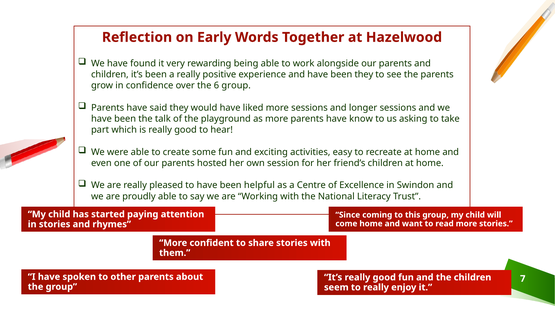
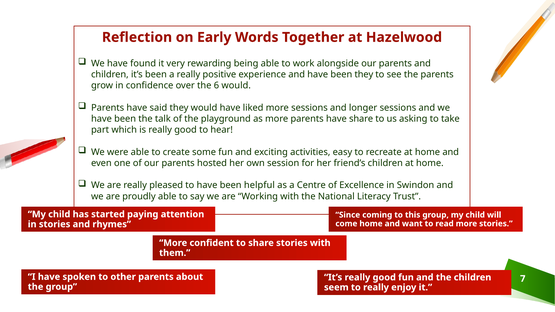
6 group: group -> would
have know: know -> share
